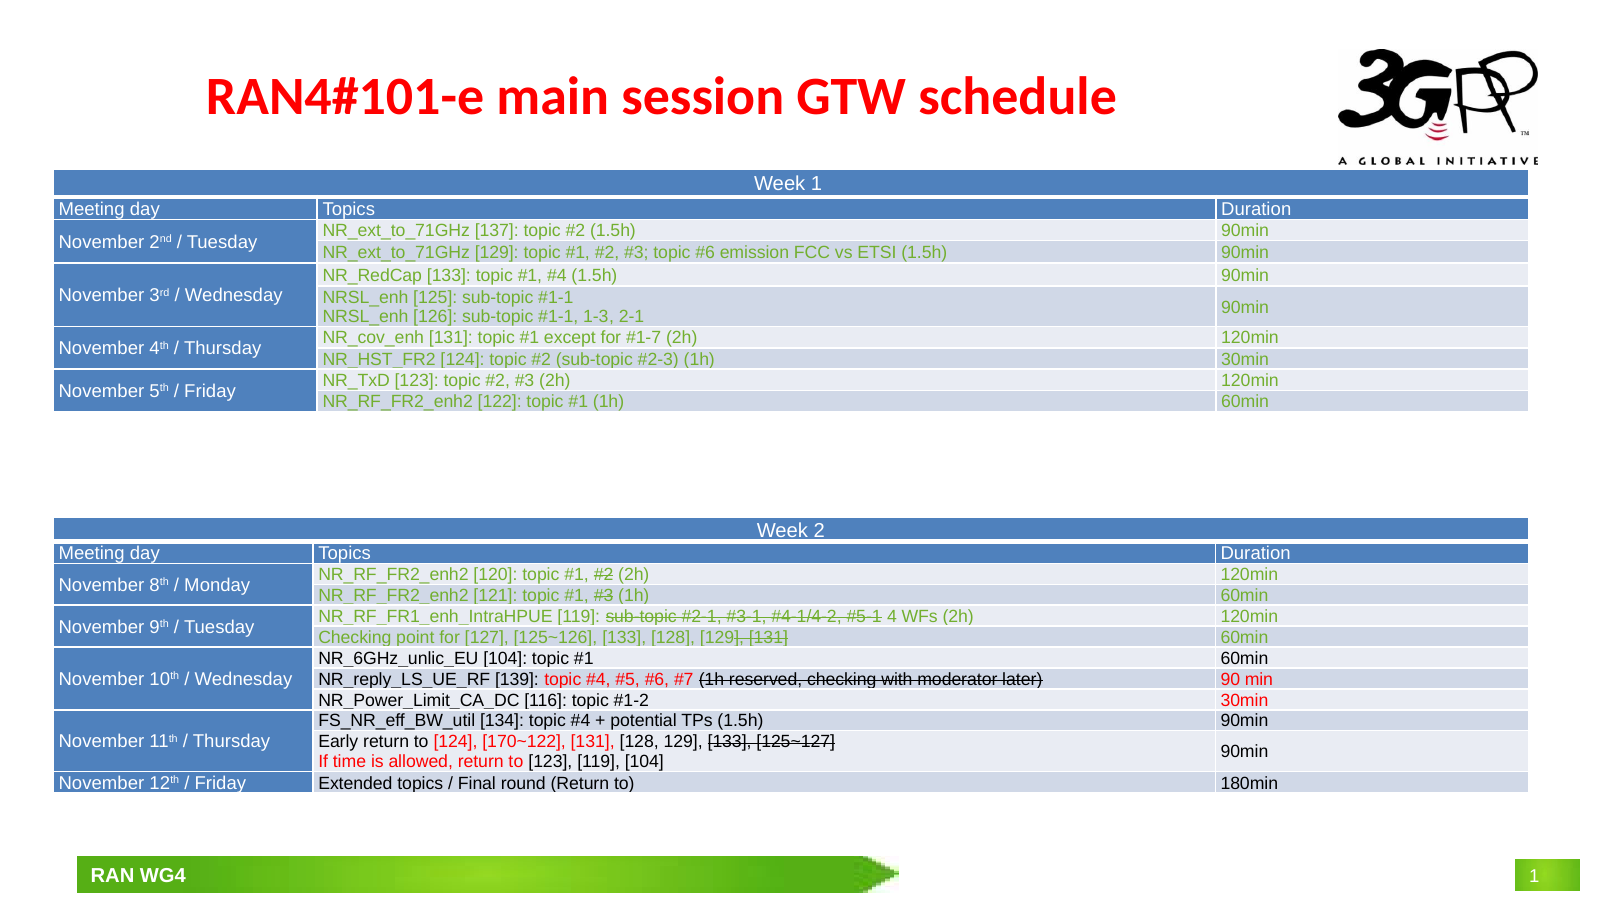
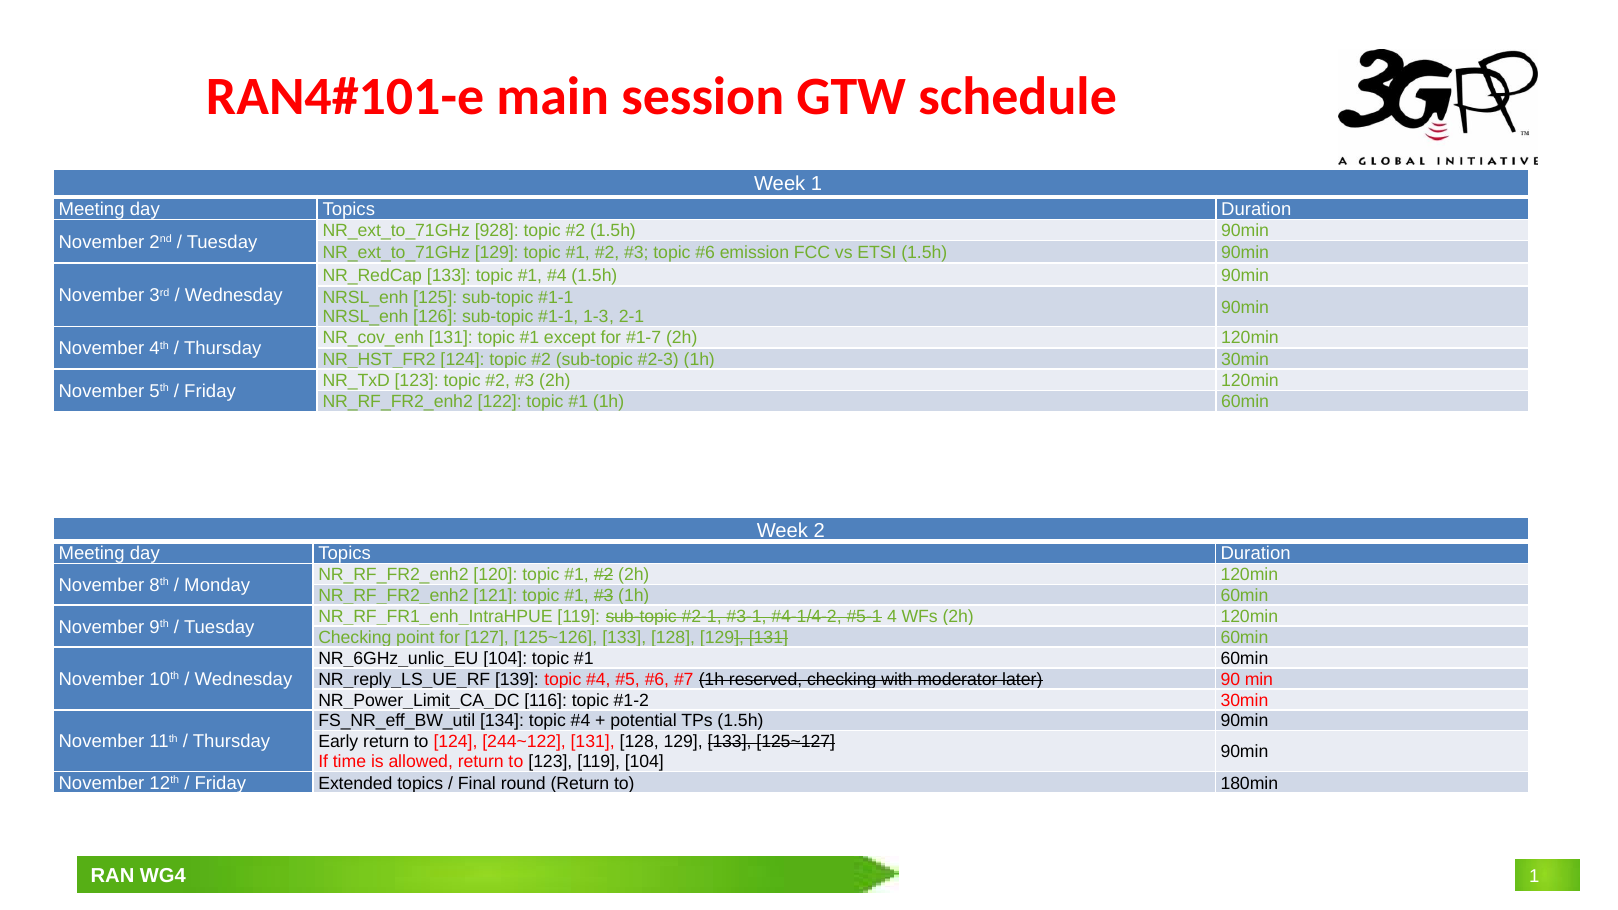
137: 137 -> 928
170~122: 170~122 -> 244~122
